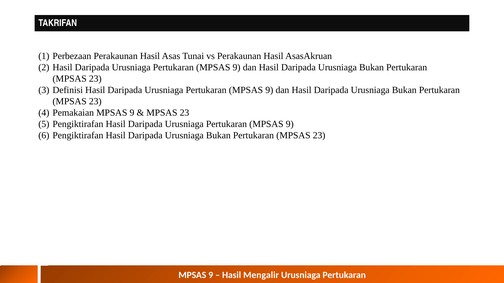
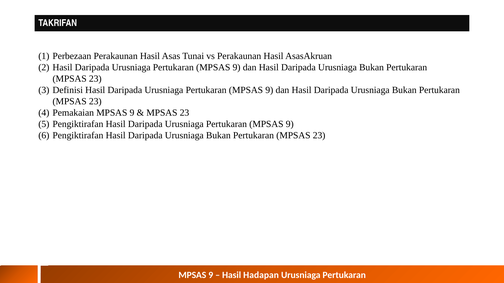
Mengalir: Mengalir -> Hadapan
